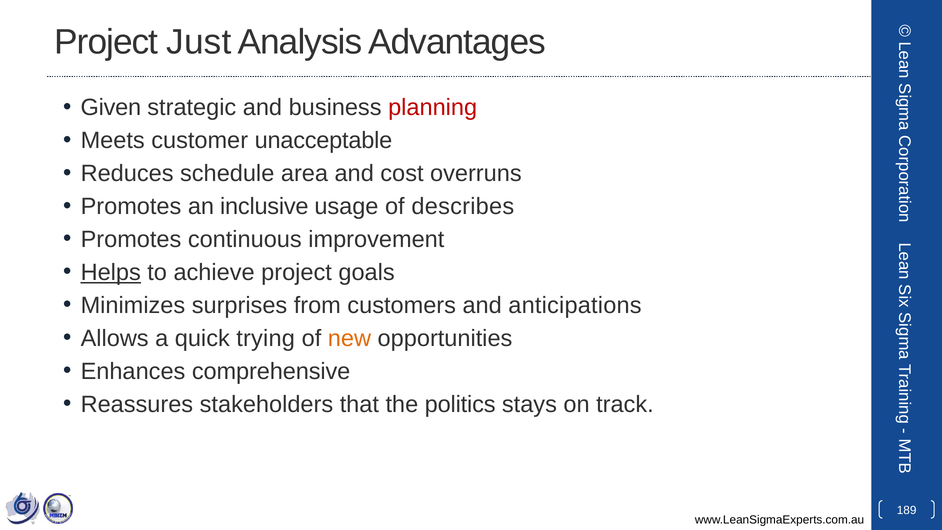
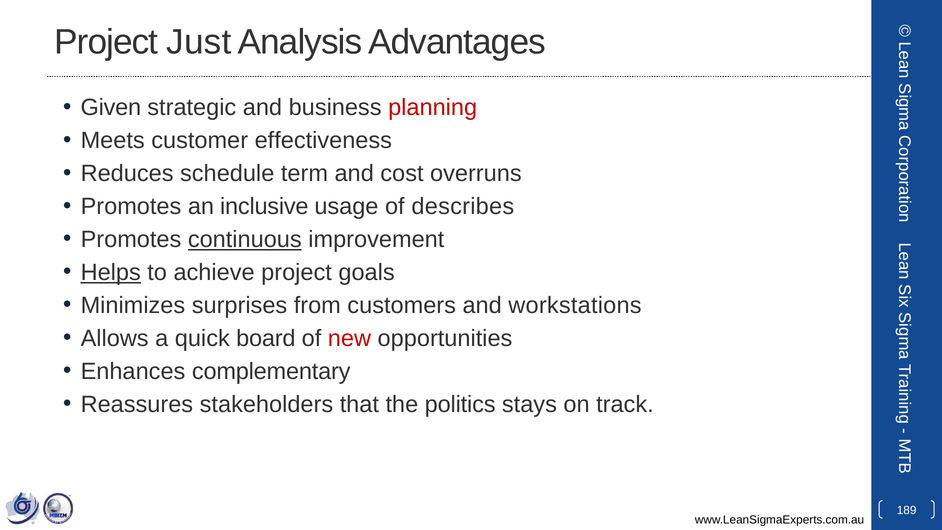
unacceptable: unacceptable -> effectiveness
area: area -> term
continuous underline: none -> present
anticipations: anticipations -> workstations
trying: trying -> board
new colour: orange -> red
comprehensive: comprehensive -> complementary
